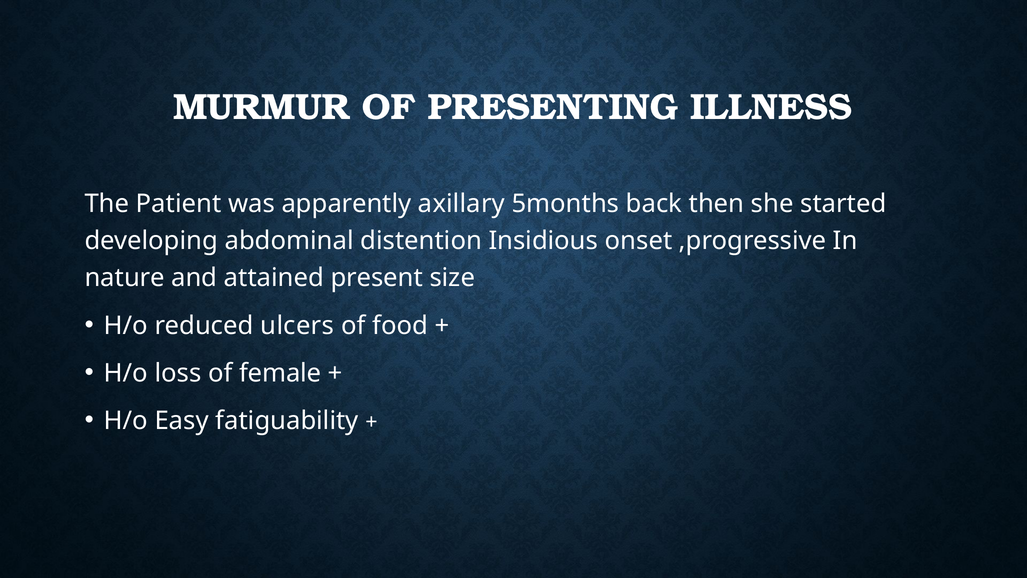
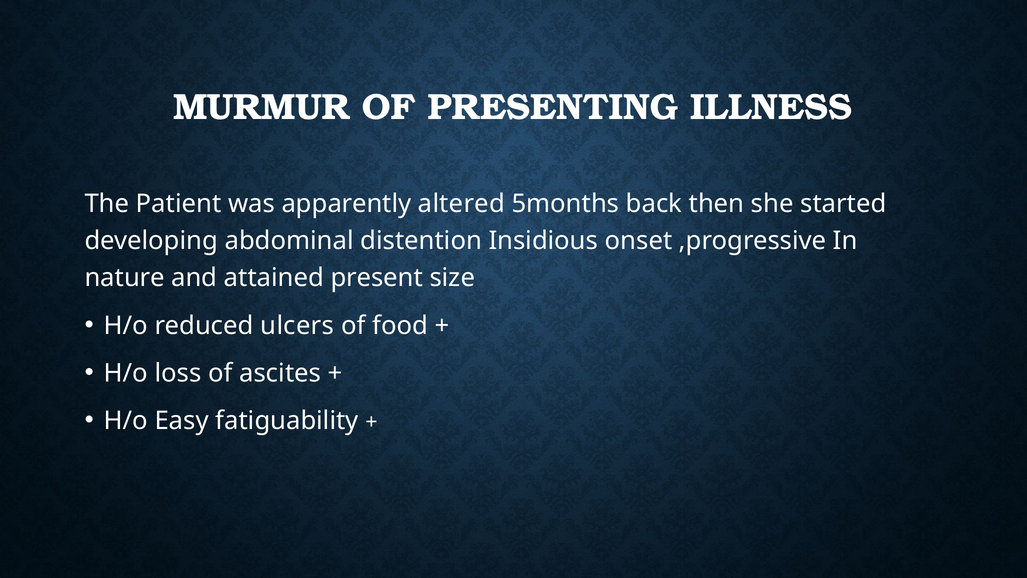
axillary: axillary -> altered
female: female -> ascites
